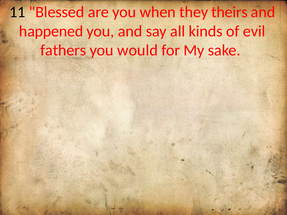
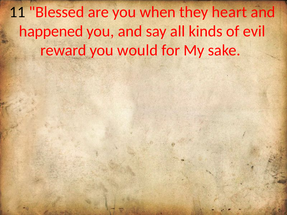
theirs: theirs -> heart
fathers: fathers -> reward
